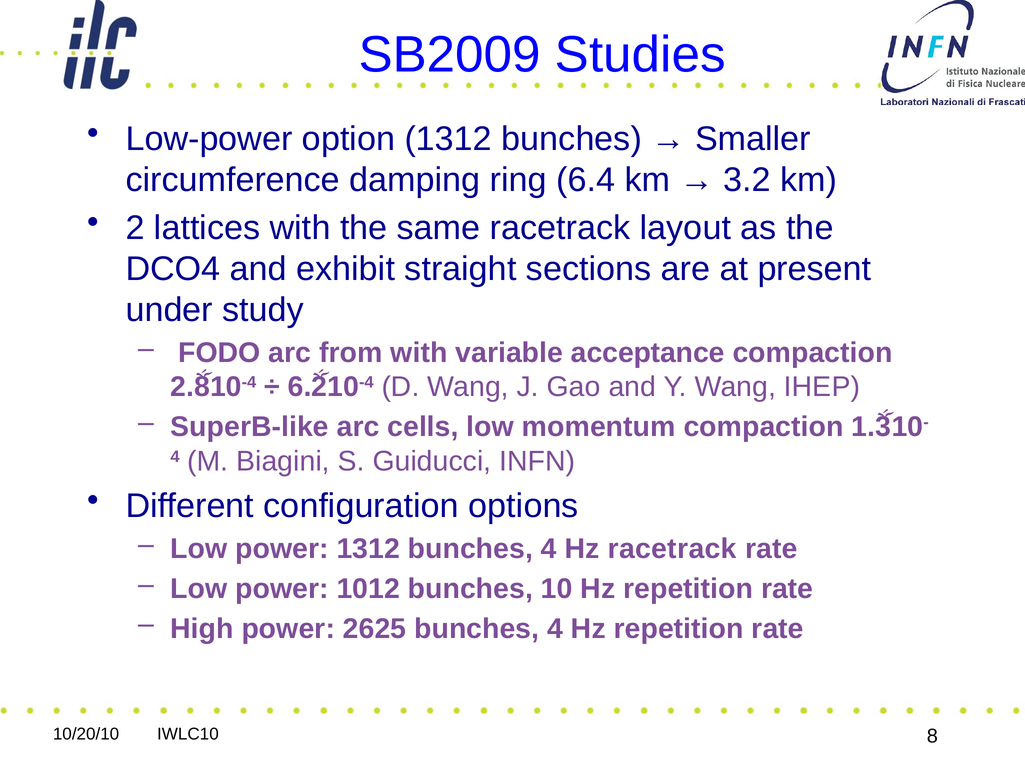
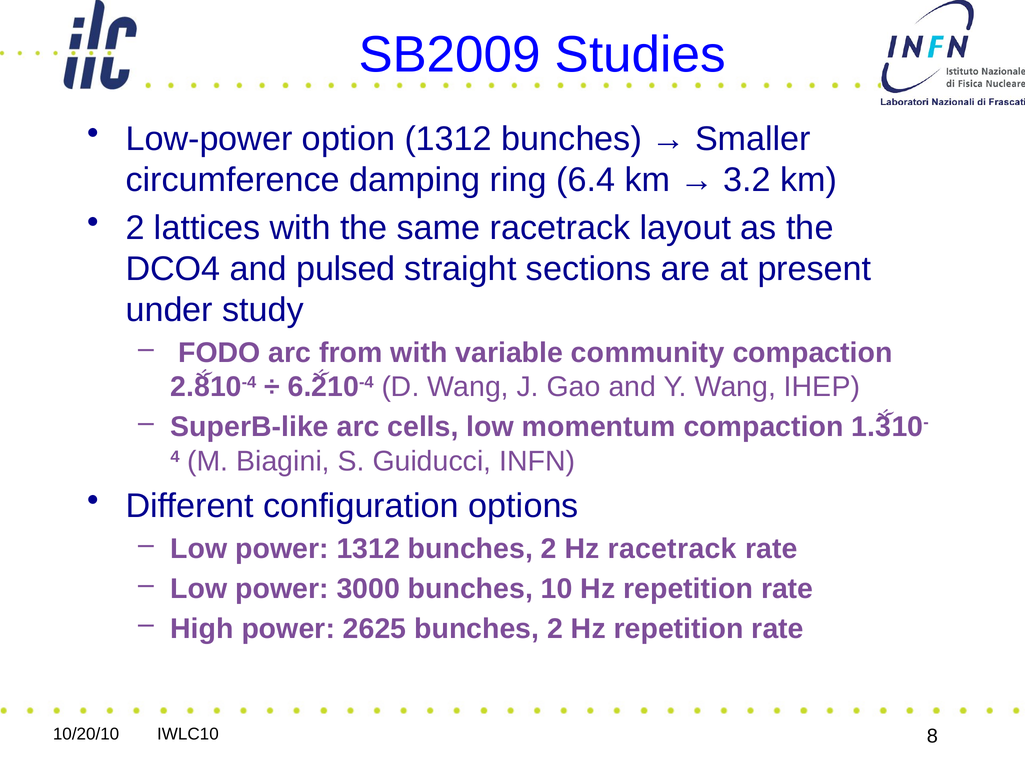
exhibit: exhibit -> pulsed
acceptance: acceptance -> community
1312 bunches 4: 4 -> 2
1012: 1012 -> 3000
2625 bunches 4: 4 -> 2
